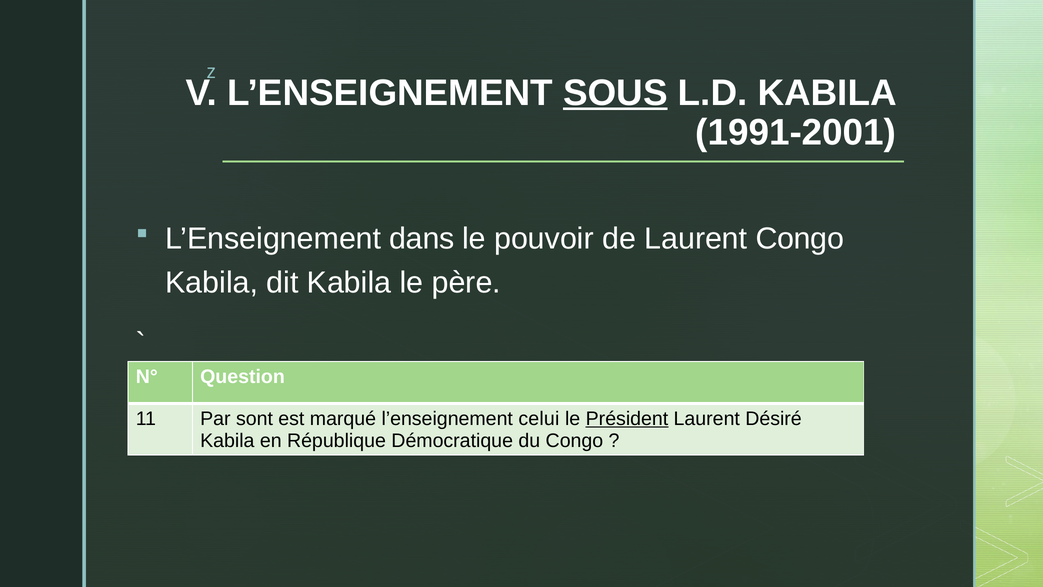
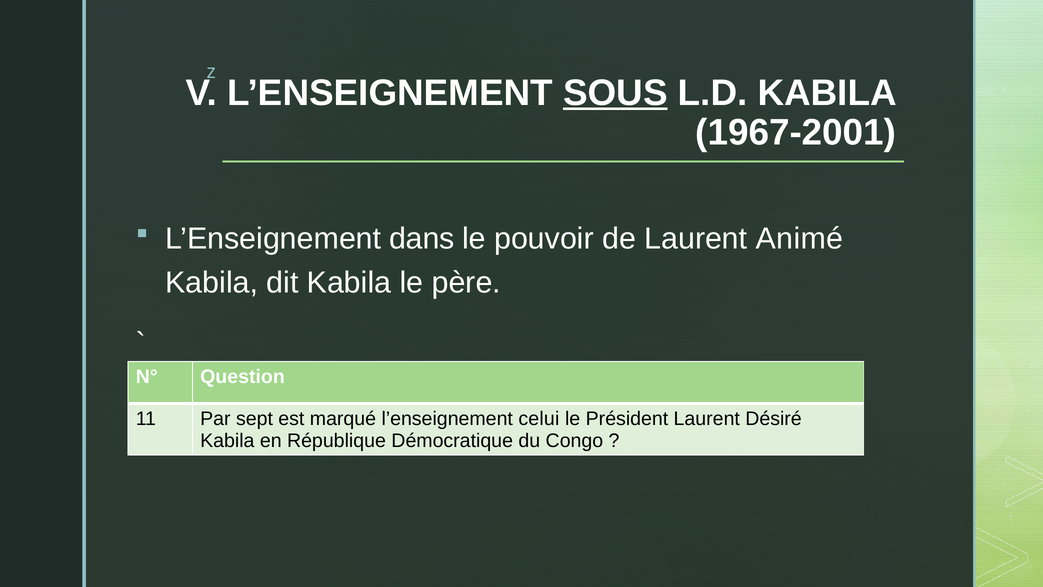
1991-2001: 1991-2001 -> 1967-2001
Laurent Congo: Congo -> Animé
sont: sont -> sept
Président underline: present -> none
